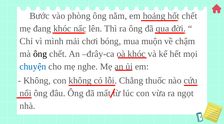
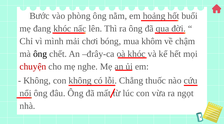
chết at (190, 16): chết -> buổi
muộn: muộn -> khôm
chuyện colour: blue -> red
